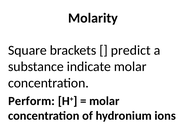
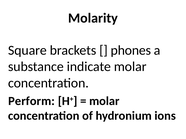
predict: predict -> phones
